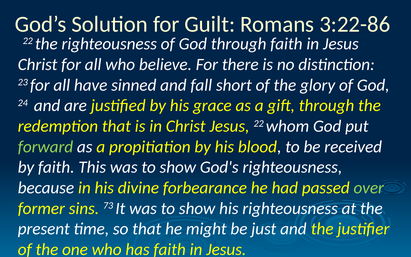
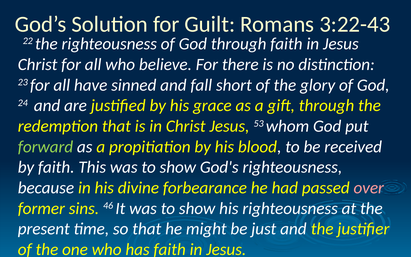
3:22-86: 3:22-86 -> 3:22-43
Jesus 22: 22 -> 53
over colour: light green -> pink
73: 73 -> 46
